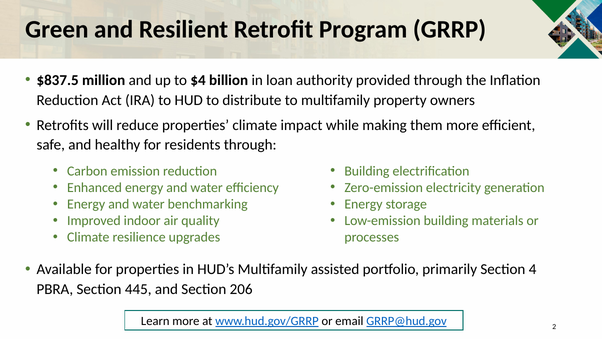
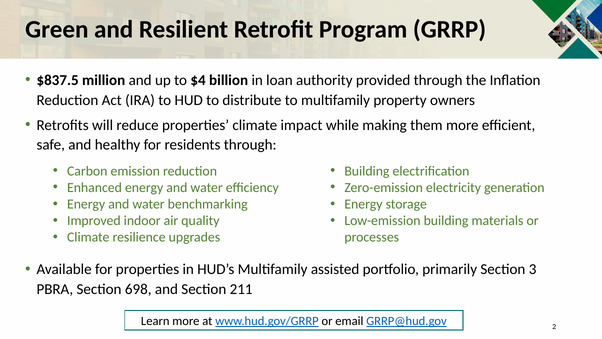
4: 4 -> 3
445: 445 -> 698
206: 206 -> 211
